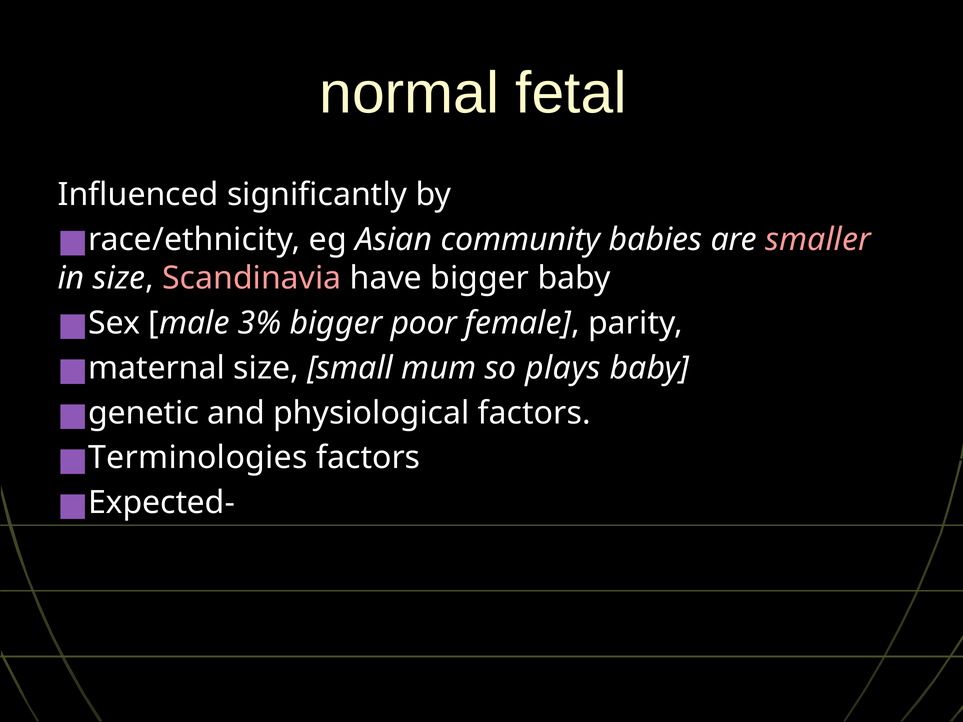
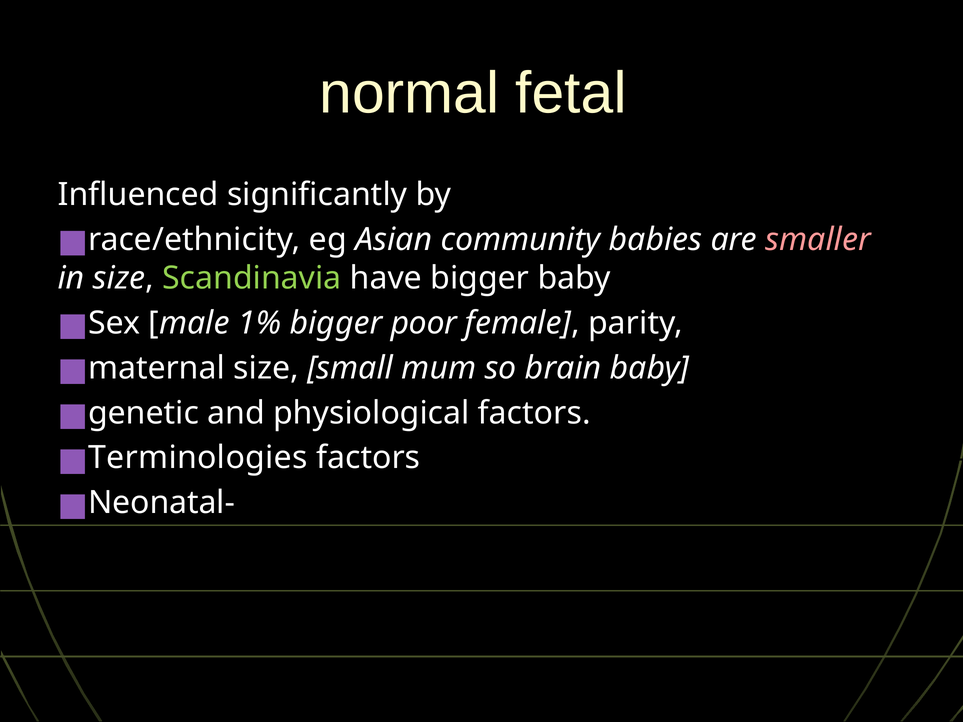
Scandinavia colour: pink -> light green
3%: 3% -> 1%
plays: plays -> brain
Expected-: Expected- -> Neonatal-
